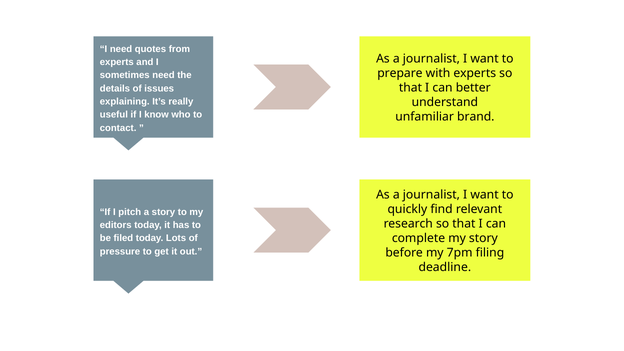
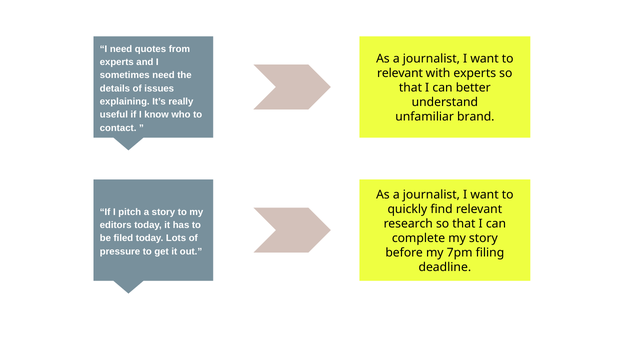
prepare at (400, 73): prepare -> relevant
